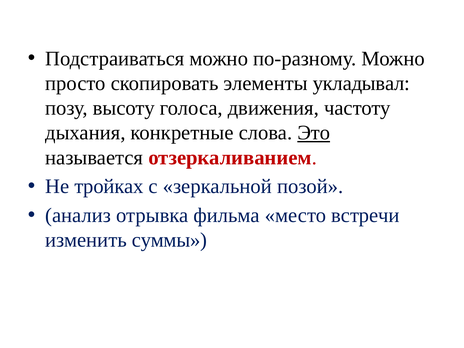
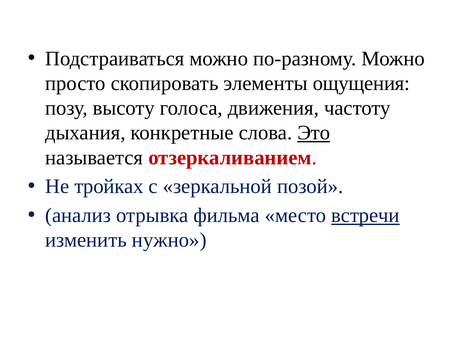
укладывал: укладывал -> ощущения
встречи underline: none -> present
суммы: суммы -> нужно
